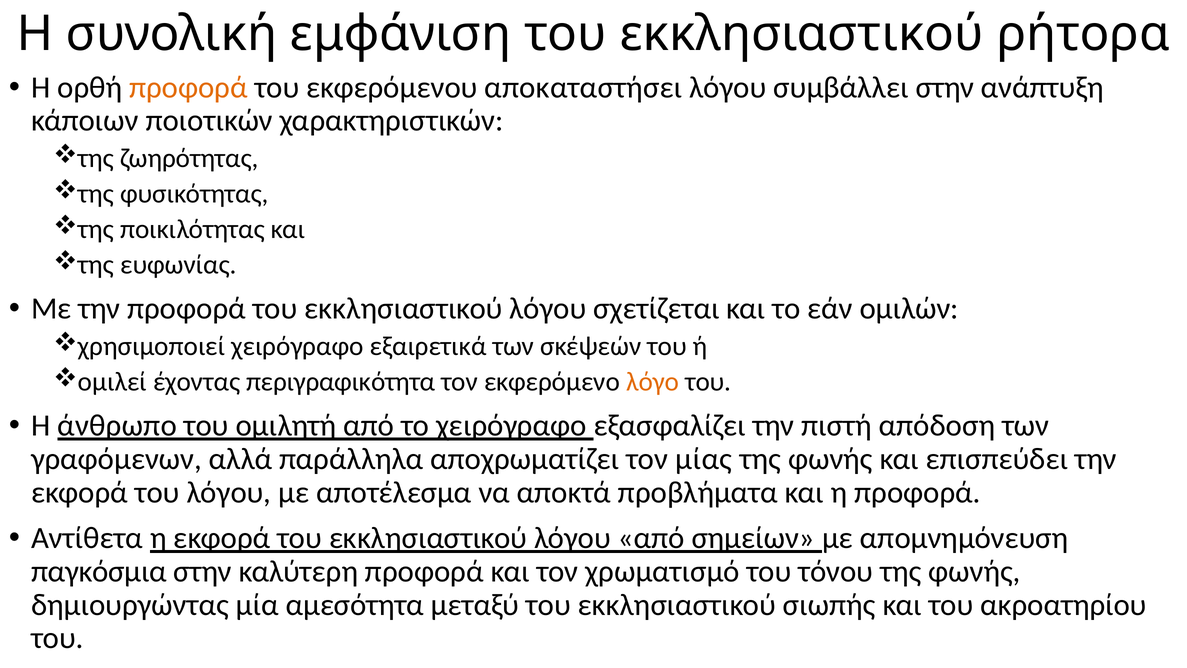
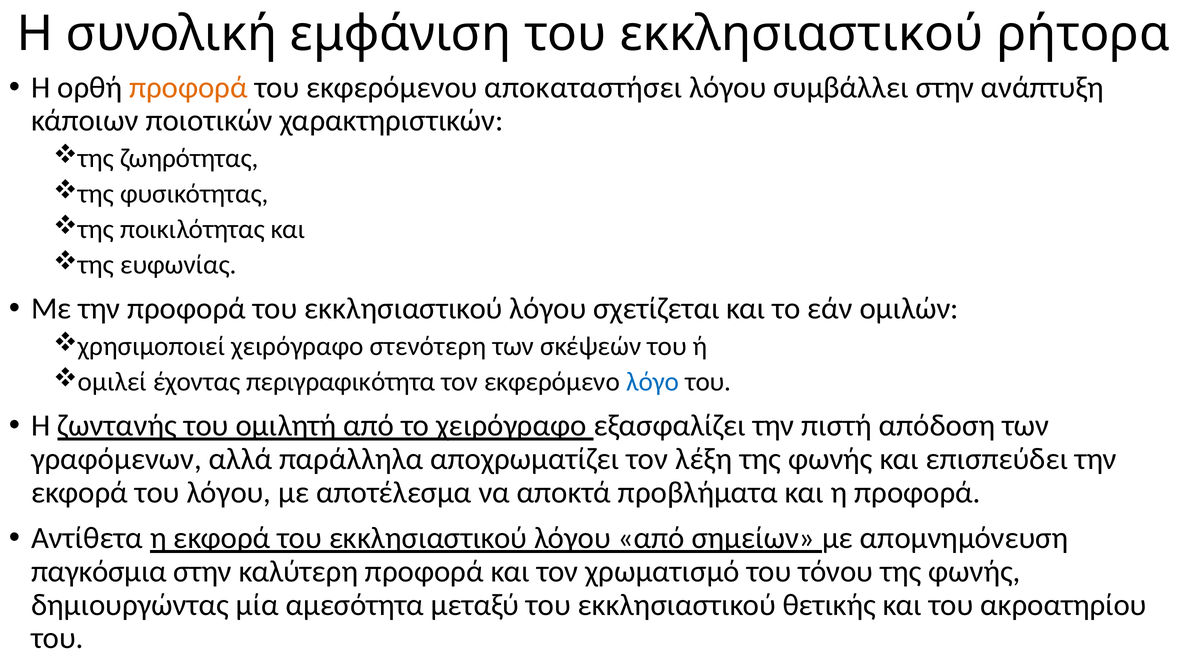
εξαιρετικά: εξαιρετικά -> στενότερη
λόγο colour: orange -> blue
άνθρωπο: άνθρωπο -> ζωντανής
μίας: μίας -> λέξη
σιωπής: σιωπής -> θετικής
